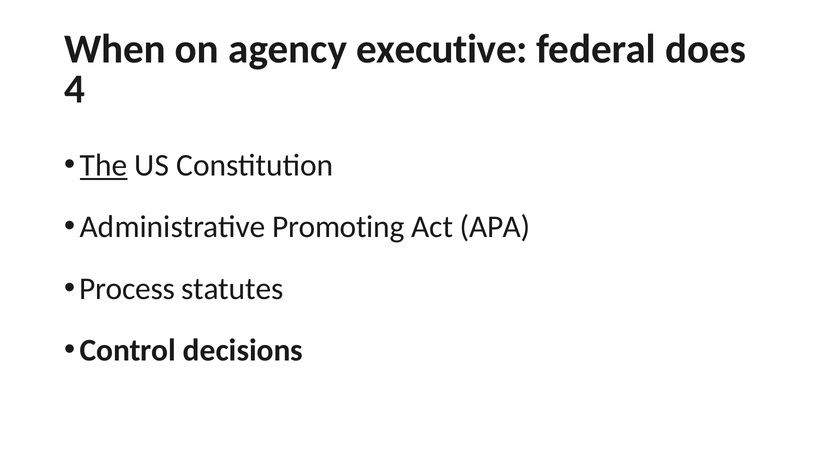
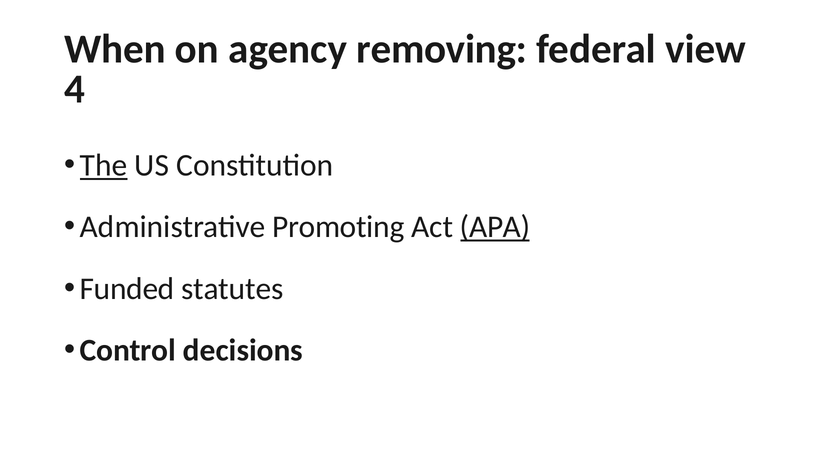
executive: executive -> removing
does: does -> view
APA underline: none -> present
Process: Process -> Funded
